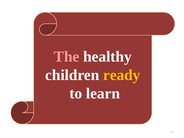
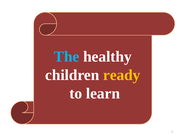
The colour: pink -> light blue
